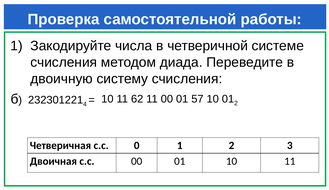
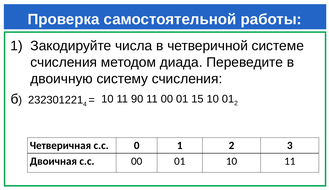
62: 62 -> 90
57: 57 -> 15
